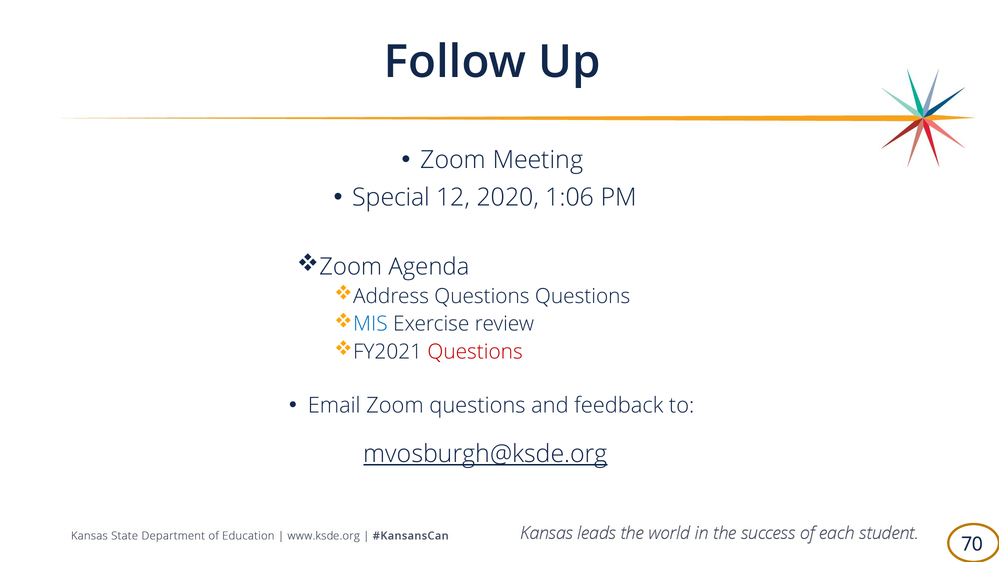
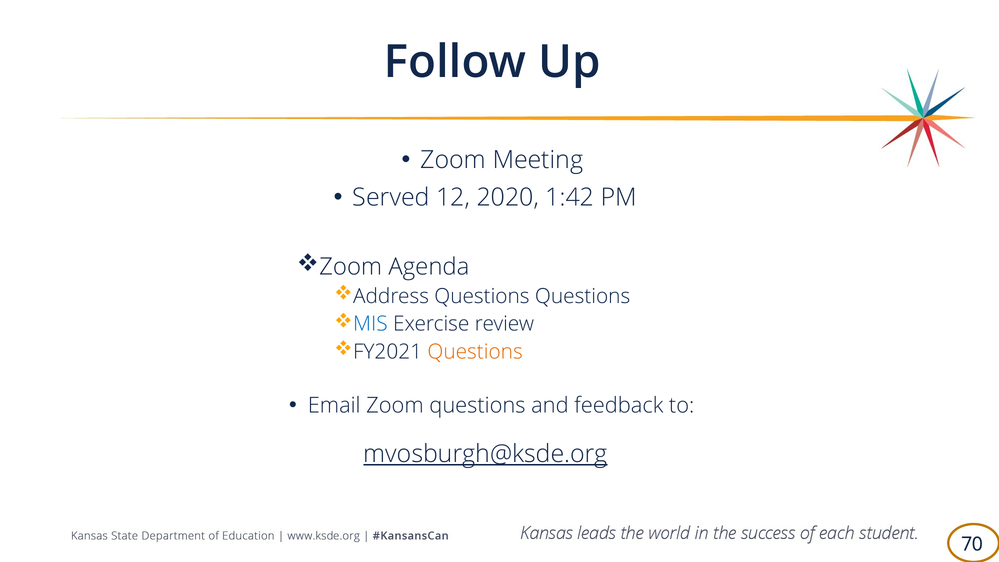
Special: Special -> Served
1:06: 1:06 -> 1:42
Questions at (475, 352) colour: red -> orange
